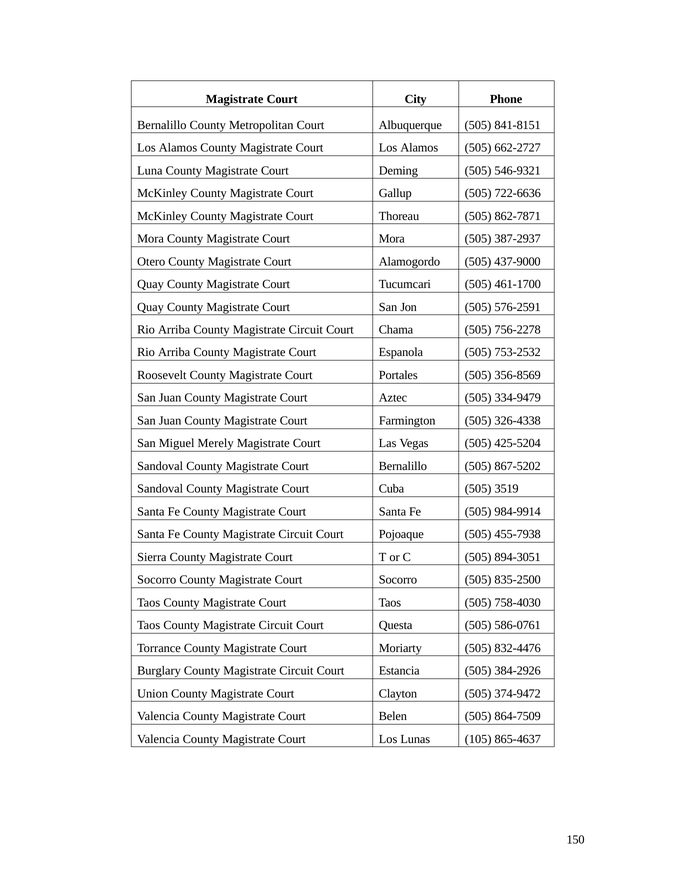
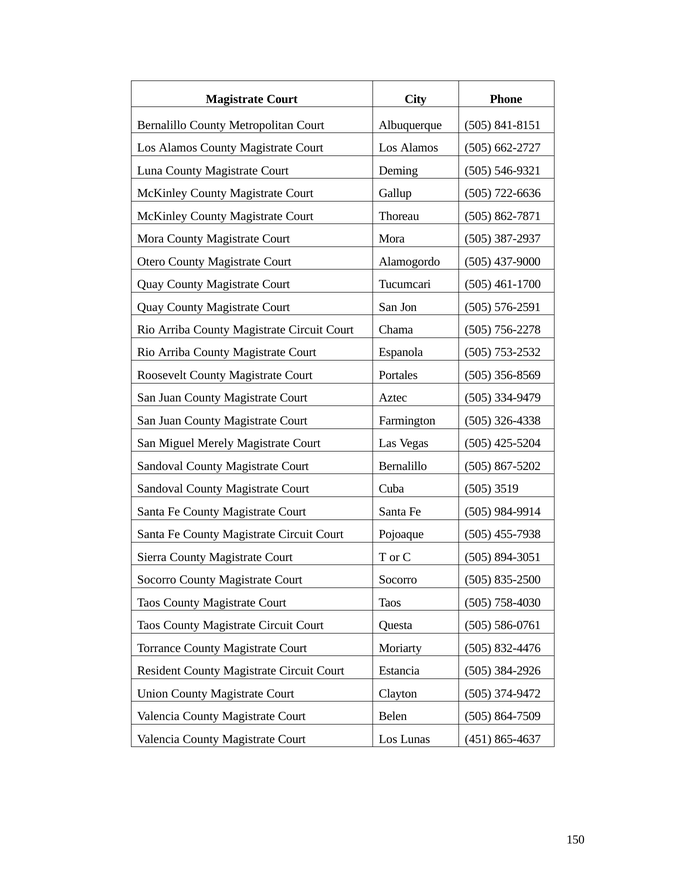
Burglary: Burglary -> Resident
105: 105 -> 451
